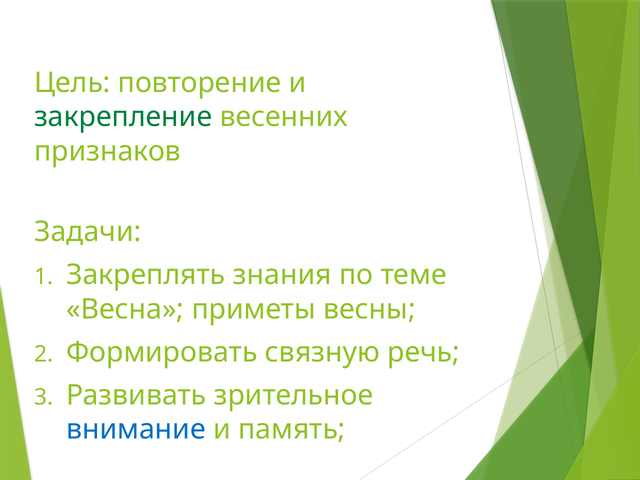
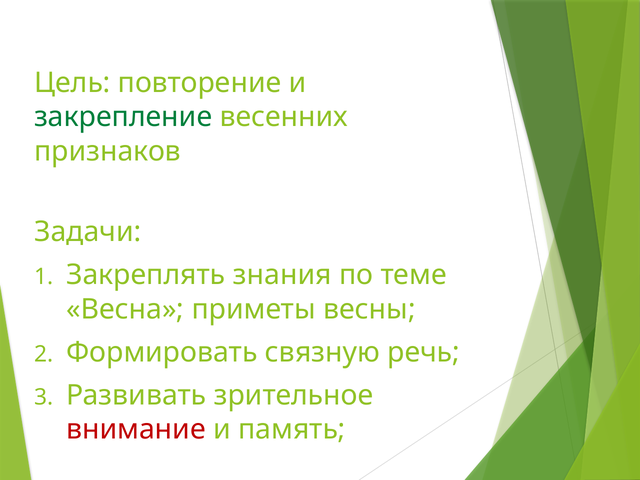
внимание colour: blue -> red
